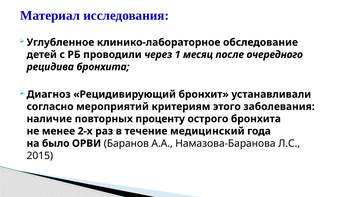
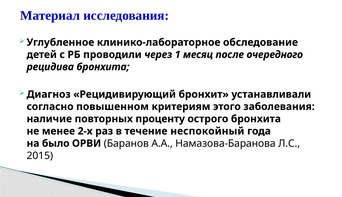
мероприятий: мероприятий -> повышенном
медицинский: медицинский -> неспокойный
